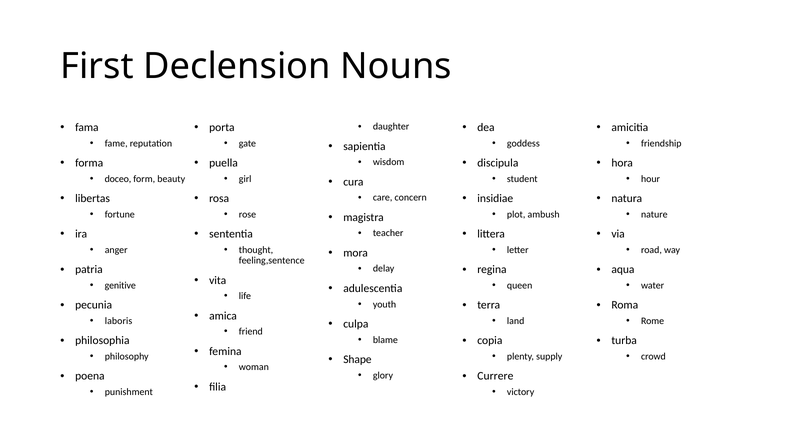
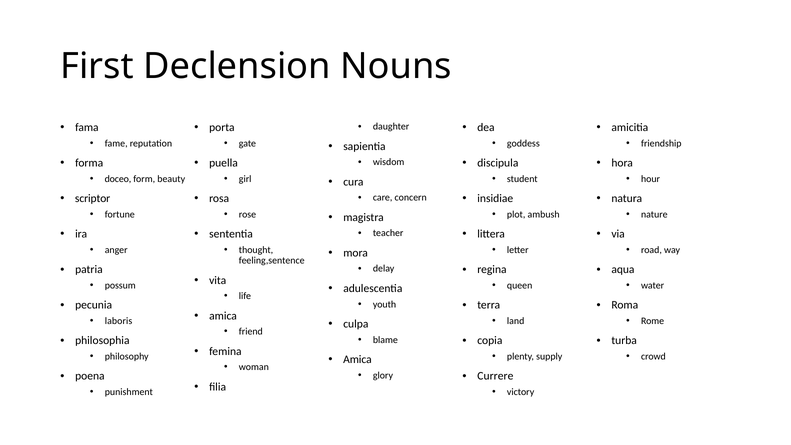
libertas: libertas -> scriptor
genitive: genitive -> possum
Shape at (357, 359): Shape -> Amica
